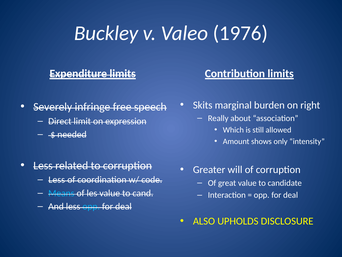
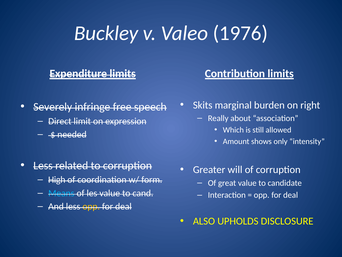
Less at (57, 179): Less -> High
code: code -> form
opp at (91, 206) colour: light blue -> yellow
